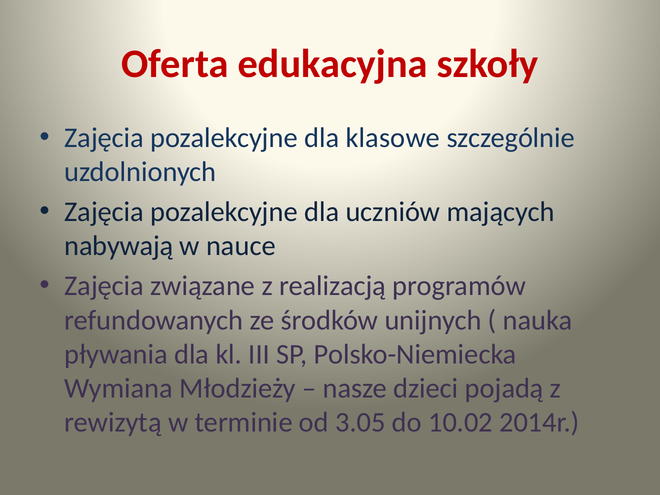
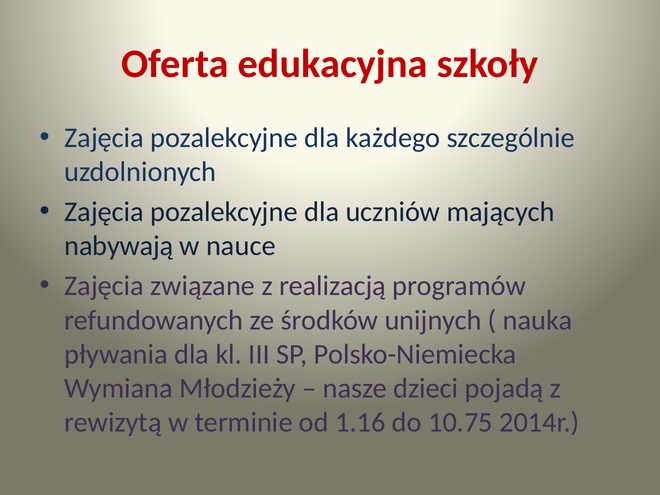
klasowe: klasowe -> każdego
3.05: 3.05 -> 1.16
10.02: 10.02 -> 10.75
